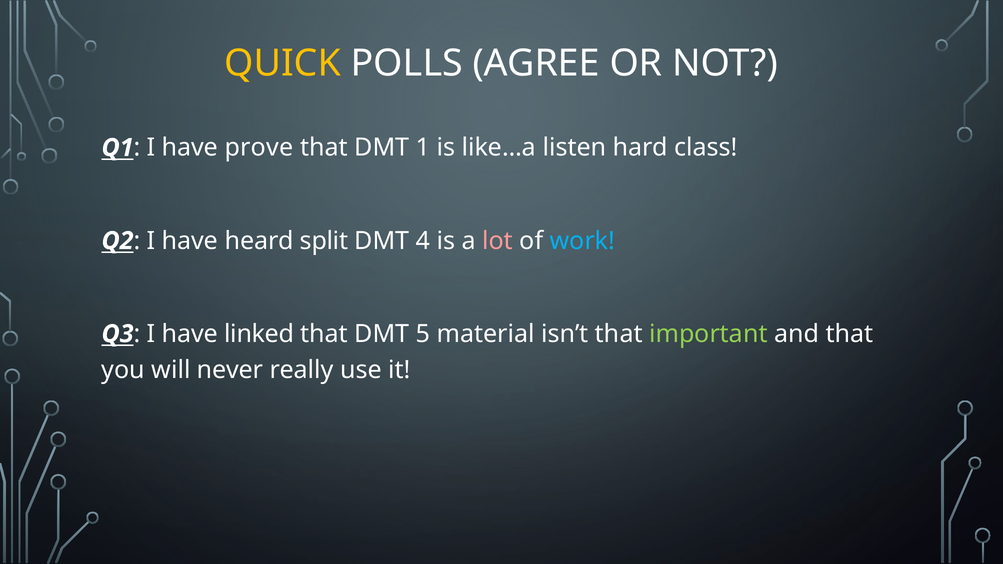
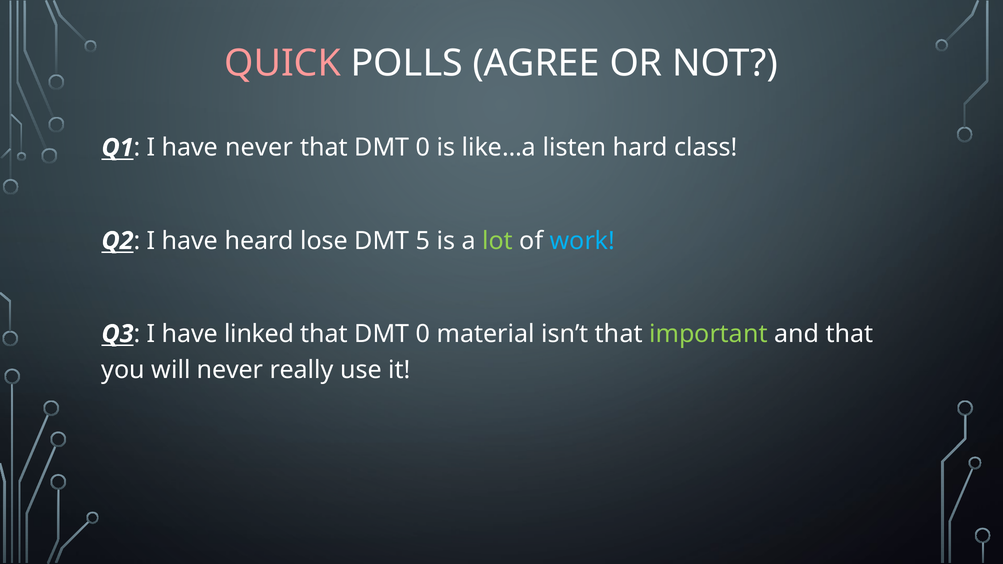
QUICK colour: yellow -> pink
have prove: prove -> never
1 at (423, 148): 1 -> 0
split: split -> lose
4: 4 -> 5
lot colour: pink -> light green
5 at (423, 334): 5 -> 0
